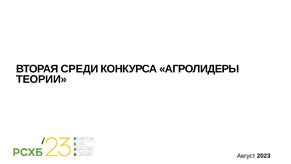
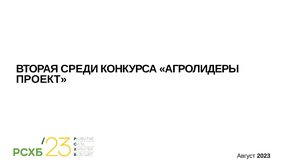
ТЕОРИИ: ТЕОРИИ -> ПРОЕКТ
